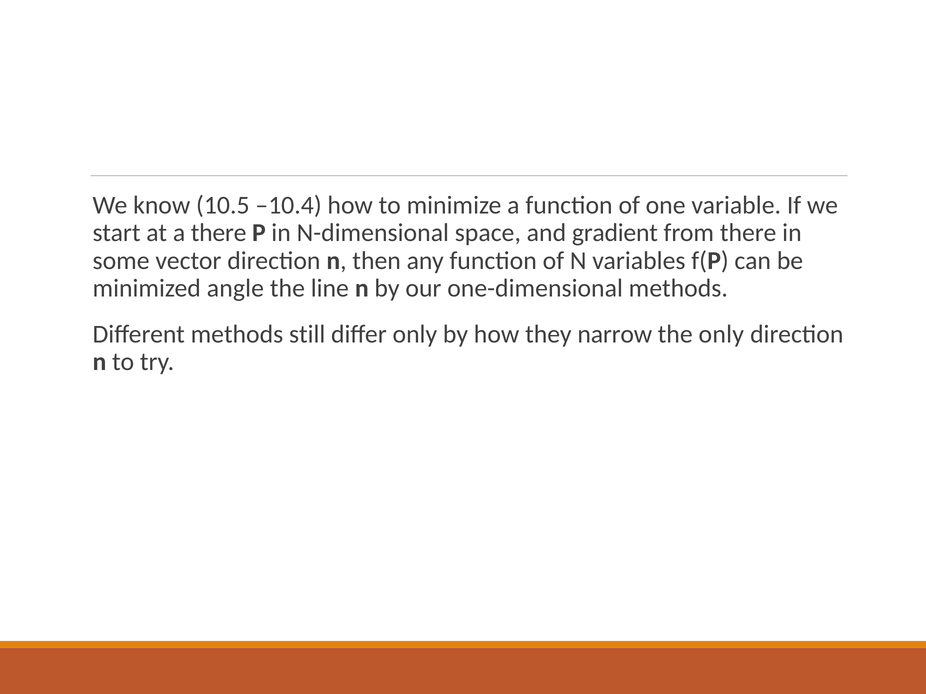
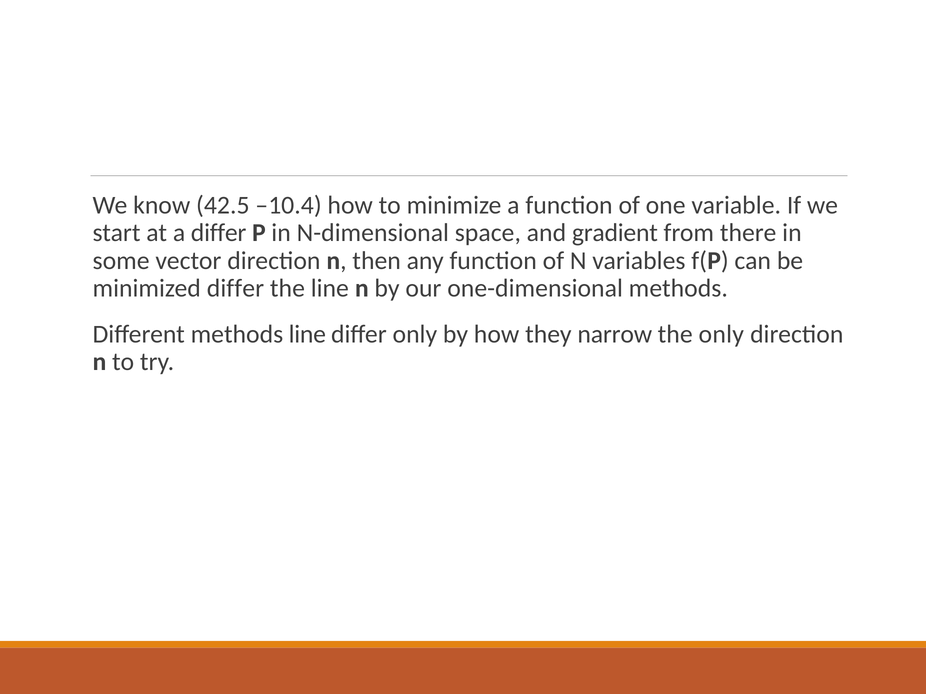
10.5: 10.5 -> 42.5
a there: there -> differ
minimized angle: angle -> differ
methods still: still -> line
